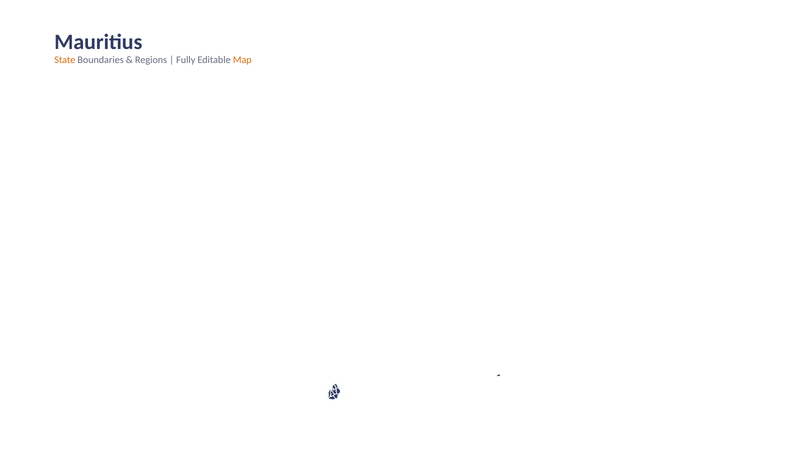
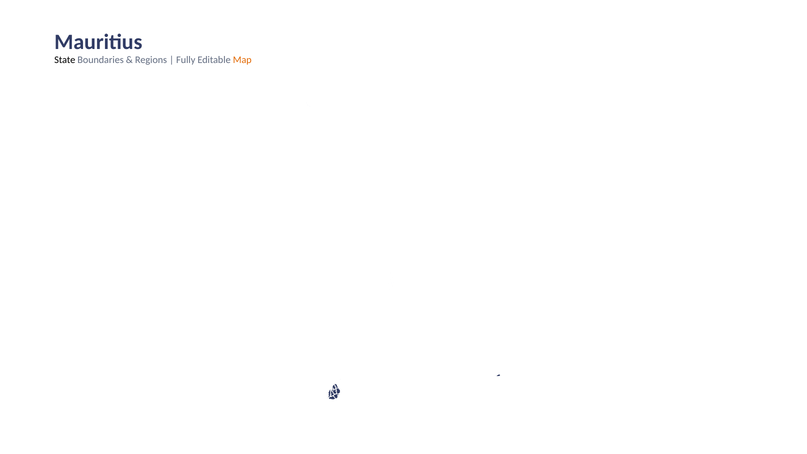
State colour: orange -> black
